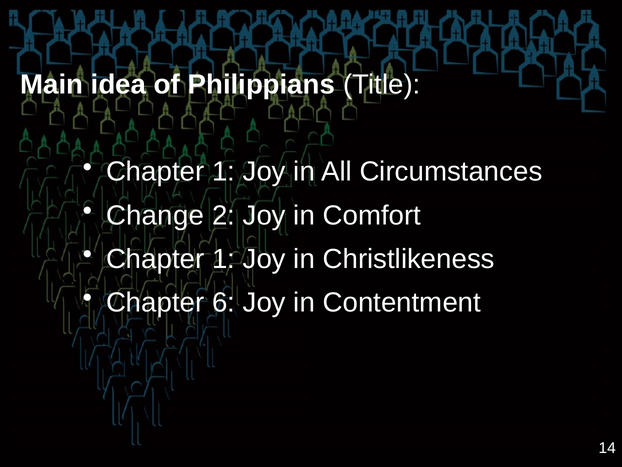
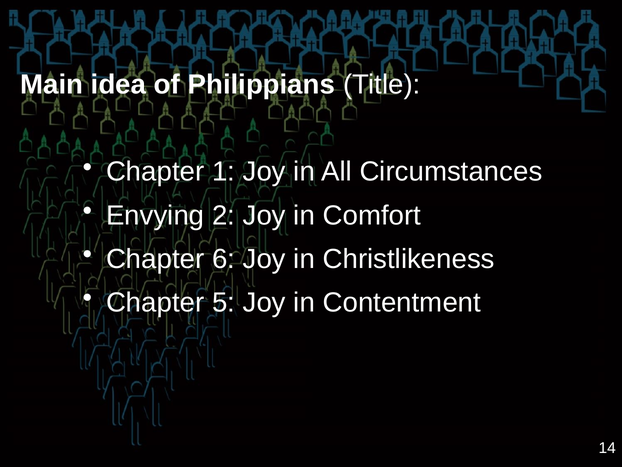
Change: Change -> Envying
1 at (224, 259): 1 -> 6
6: 6 -> 5
